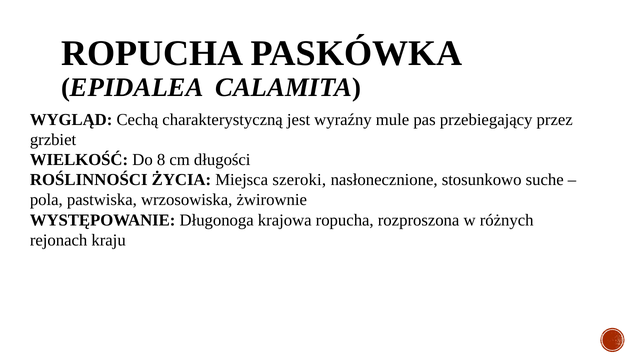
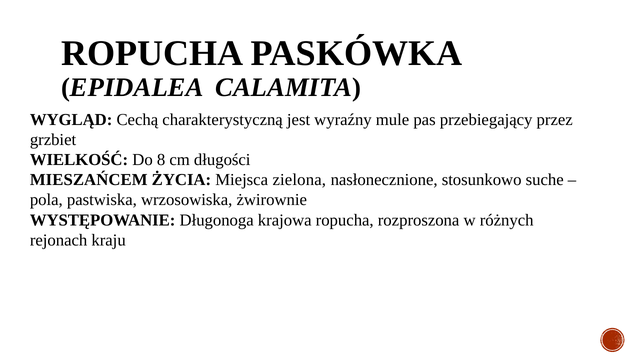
ROŚLINNOŚCI: ROŚLINNOŚCI -> MIESZAŃCEM
szeroki: szeroki -> zielona
